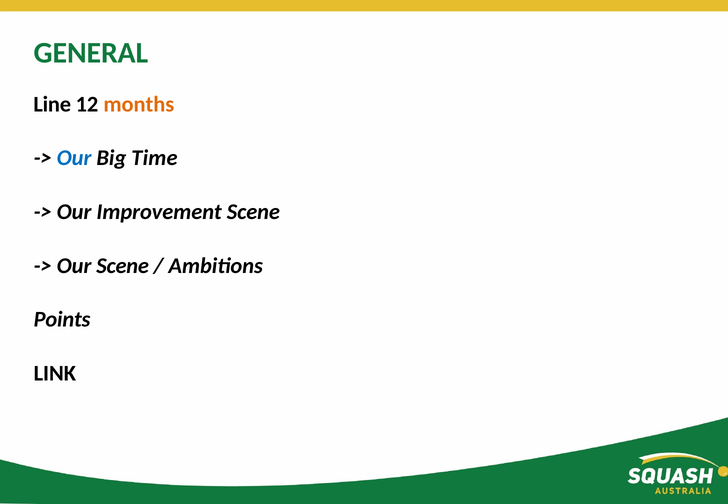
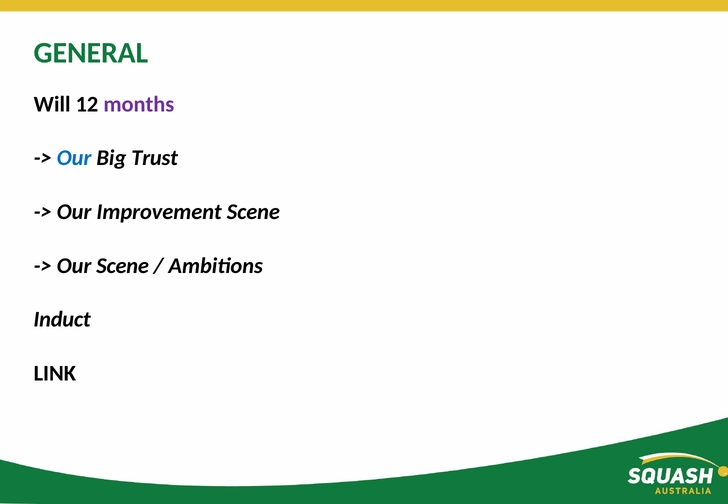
Line: Line -> Will
months colour: orange -> purple
Time: Time -> Trust
Points: Points -> Induct
